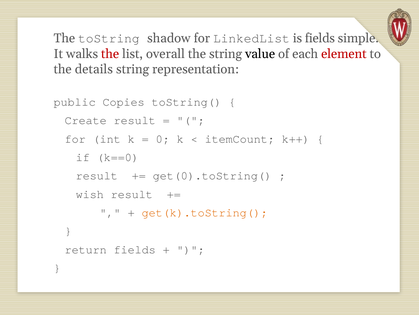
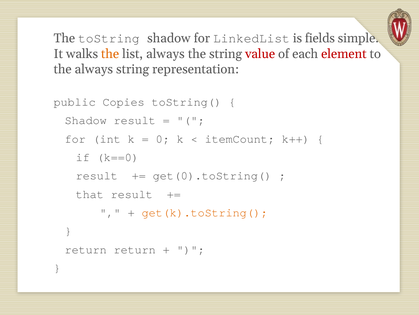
the at (110, 54) colour: red -> orange
list overall: overall -> always
value colour: black -> red
the details: details -> always
Create at (86, 120): Create -> Shadow
wish: wish -> that
return fields: fields -> return
